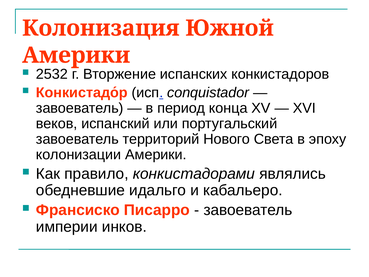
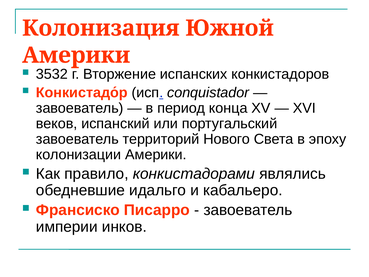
2532: 2532 -> 3532
